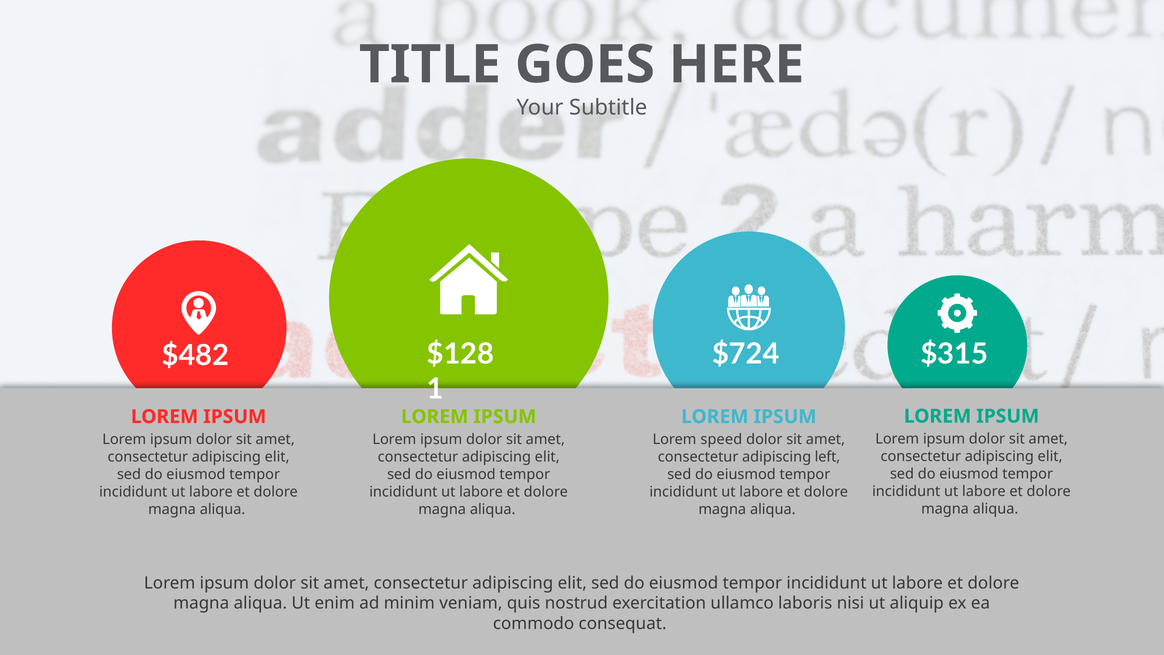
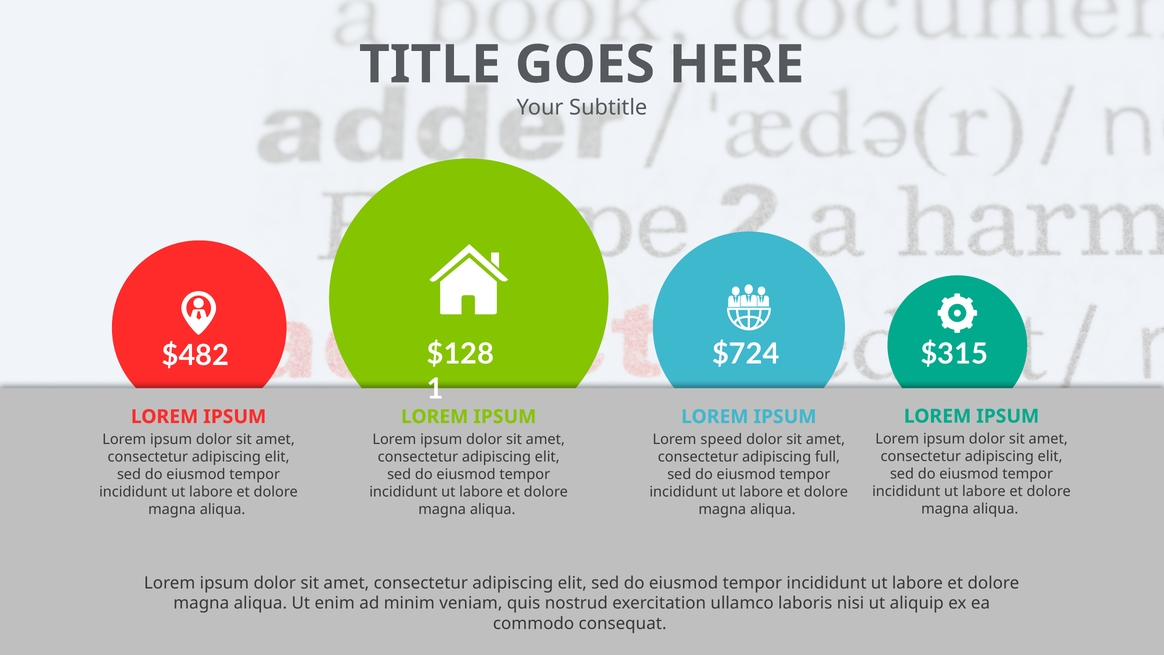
left: left -> full
